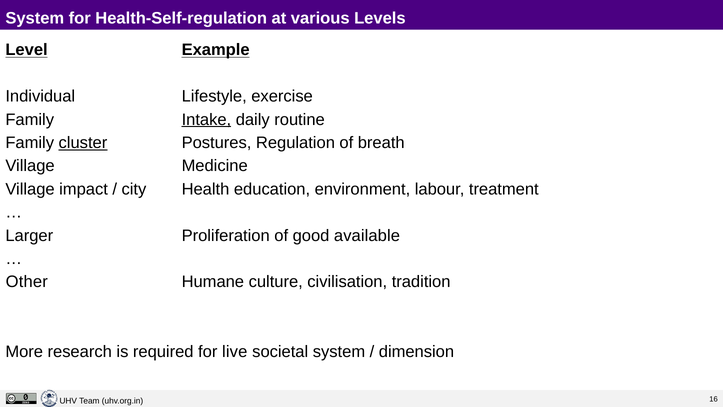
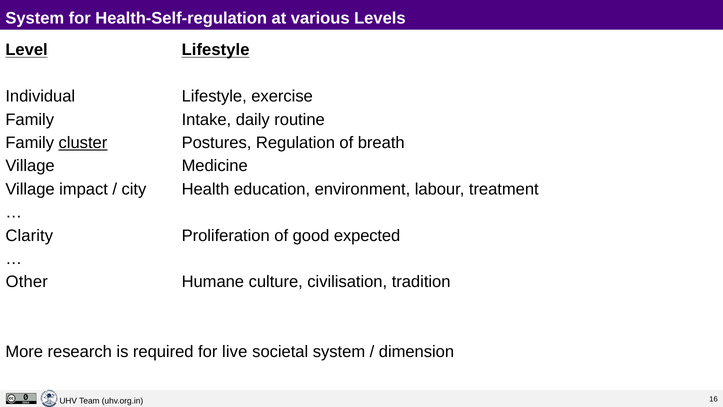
Level Example: Example -> Lifestyle
Intake underline: present -> none
Larger: Larger -> Clarity
available: available -> expected
